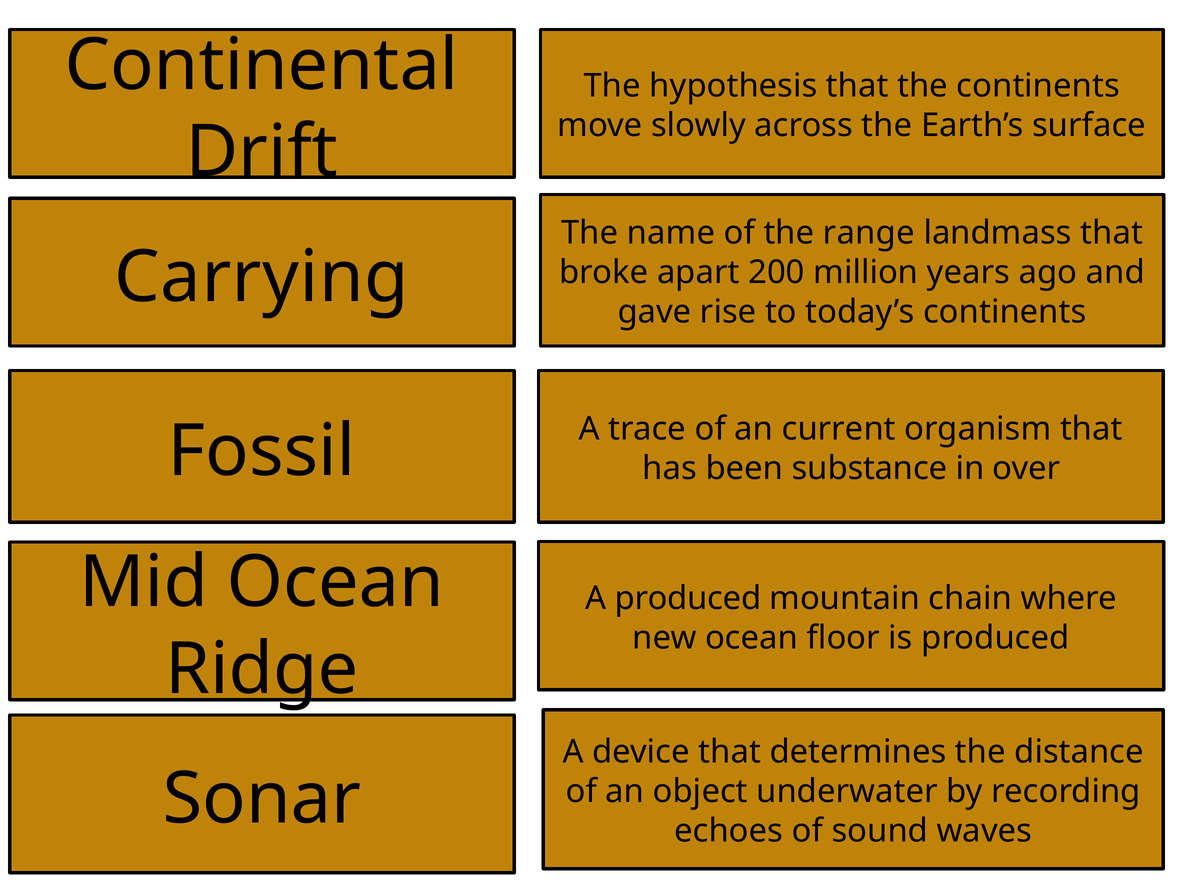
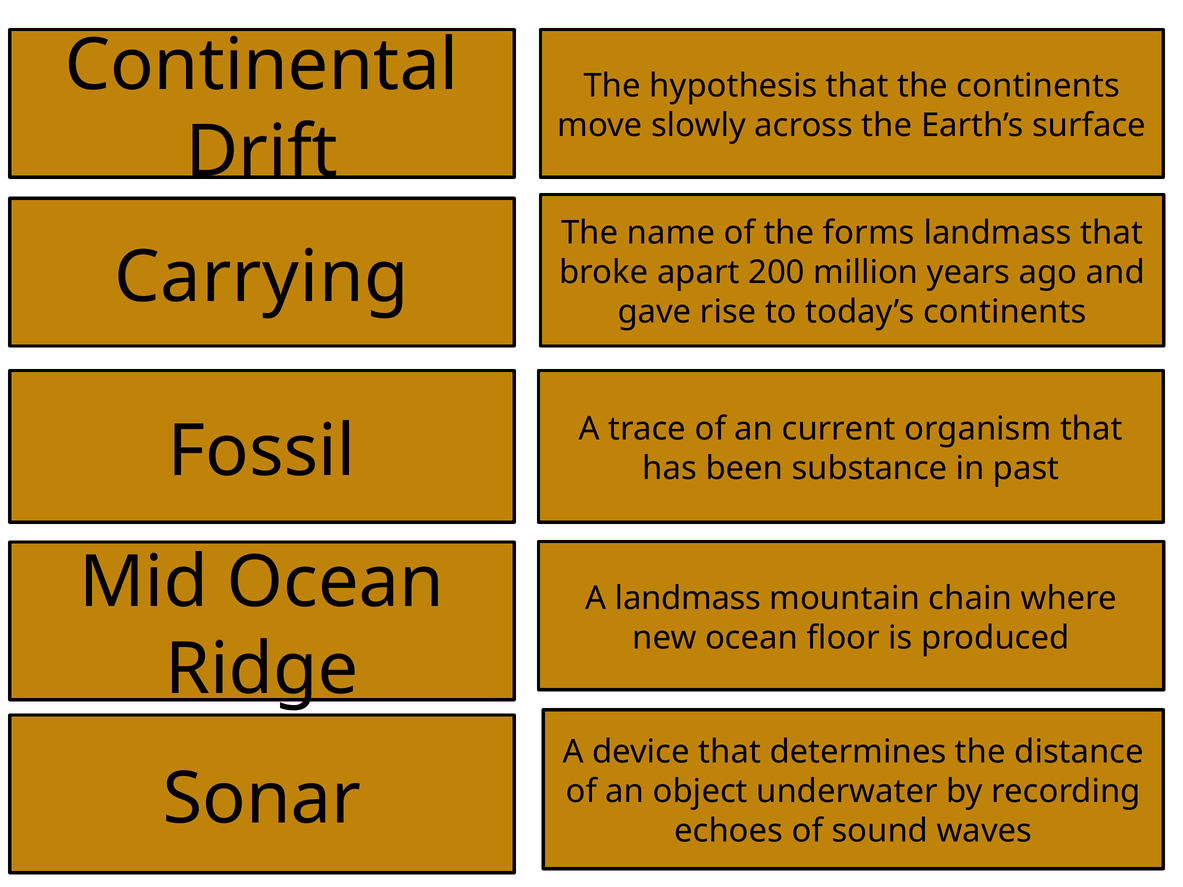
range: range -> forms
over: over -> past
A produced: produced -> landmass
